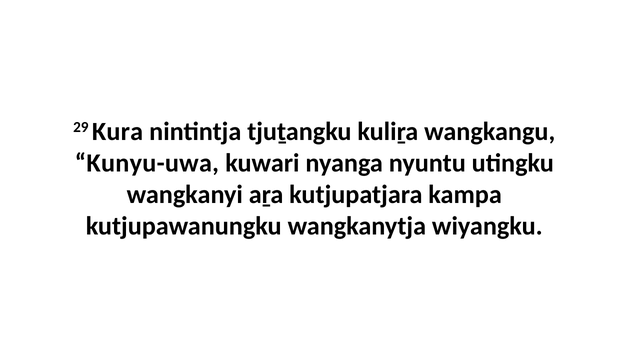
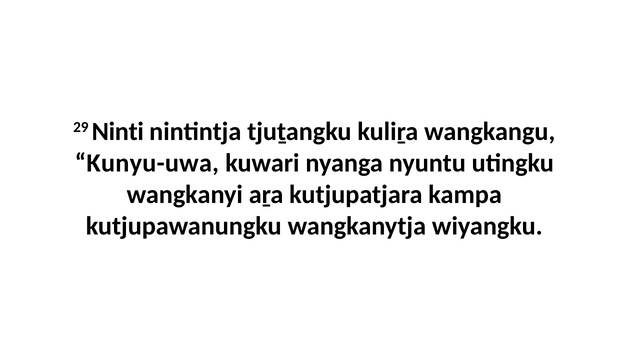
Kura: Kura -> Ninti
